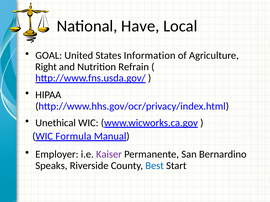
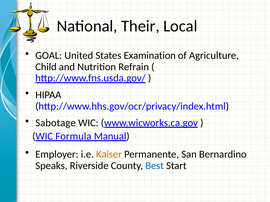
Have: Have -> Their
Information: Information -> Examination
Right: Right -> Child
Unethical: Unethical -> Sabotage
Kaiser colour: purple -> orange
